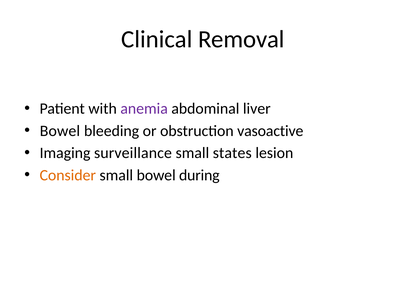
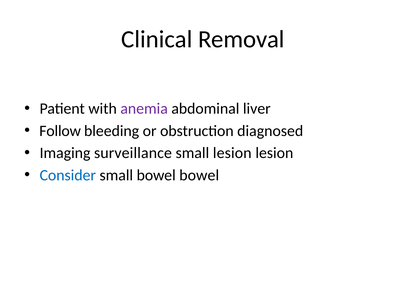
Bowel at (60, 131): Bowel -> Follow
vasoactive: vasoactive -> diagnosed
small states: states -> lesion
Consider colour: orange -> blue
bowel during: during -> bowel
